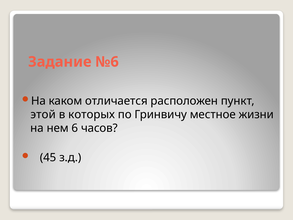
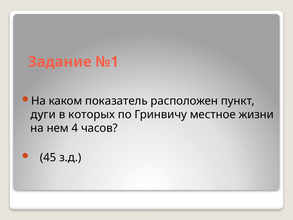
№6: №6 -> №1
отличается: отличается -> показатель
этой: этой -> дуги
6: 6 -> 4
